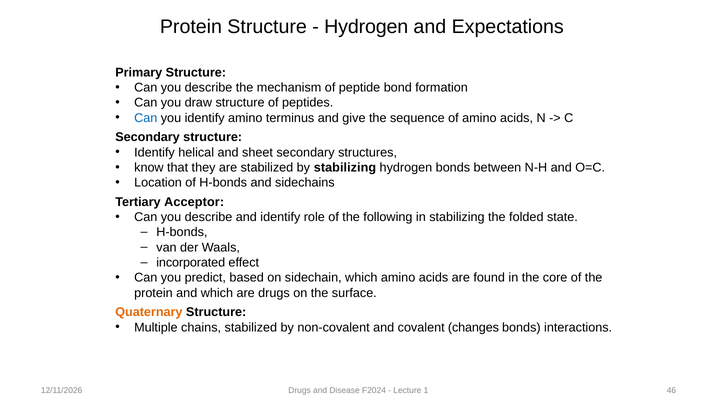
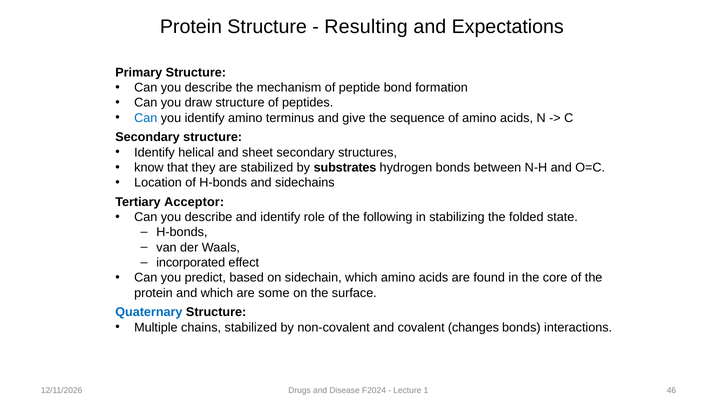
Hydrogen at (366, 27): Hydrogen -> Resulting
by stabilizing: stabilizing -> substrates
are drugs: drugs -> some
Quaternary colour: orange -> blue
